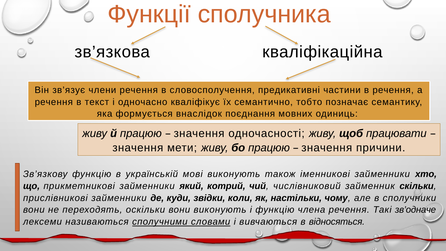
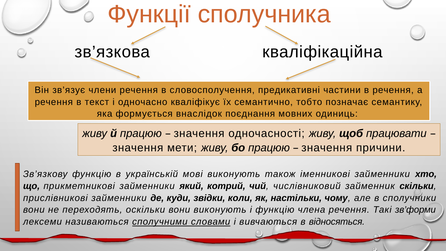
зв’одначе: зв’одначе -> зв’форми
